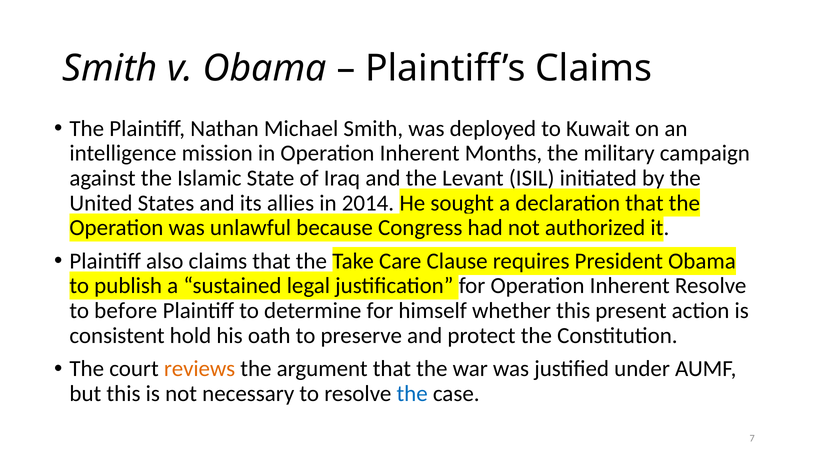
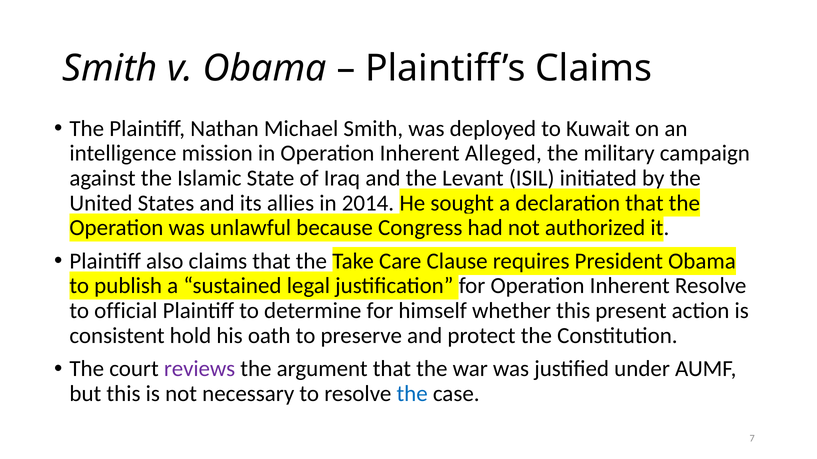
Months: Months -> Alleged
before: before -> official
reviews colour: orange -> purple
